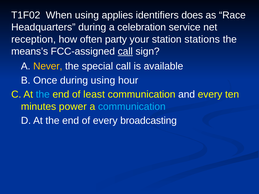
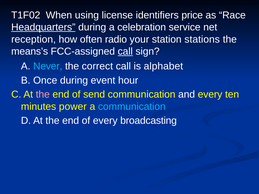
applies: applies -> license
does: does -> price
Headquarters underline: none -> present
party: party -> radio
Never colour: yellow -> light blue
special: special -> correct
available: available -> alphabet
during using: using -> event
the at (43, 95) colour: light blue -> pink
least: least -> send
